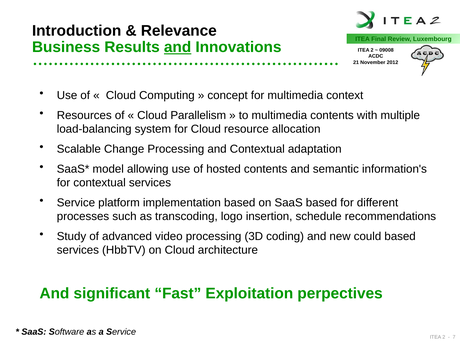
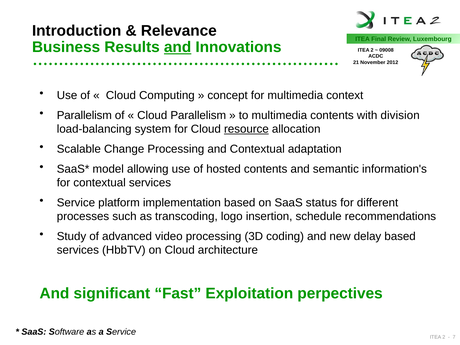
Resources at (84, 115): Resources -> Parallelism
multiple: multiple -> division
resource underline: none -> present
SaaS based: based -> status
could: could -> delay
